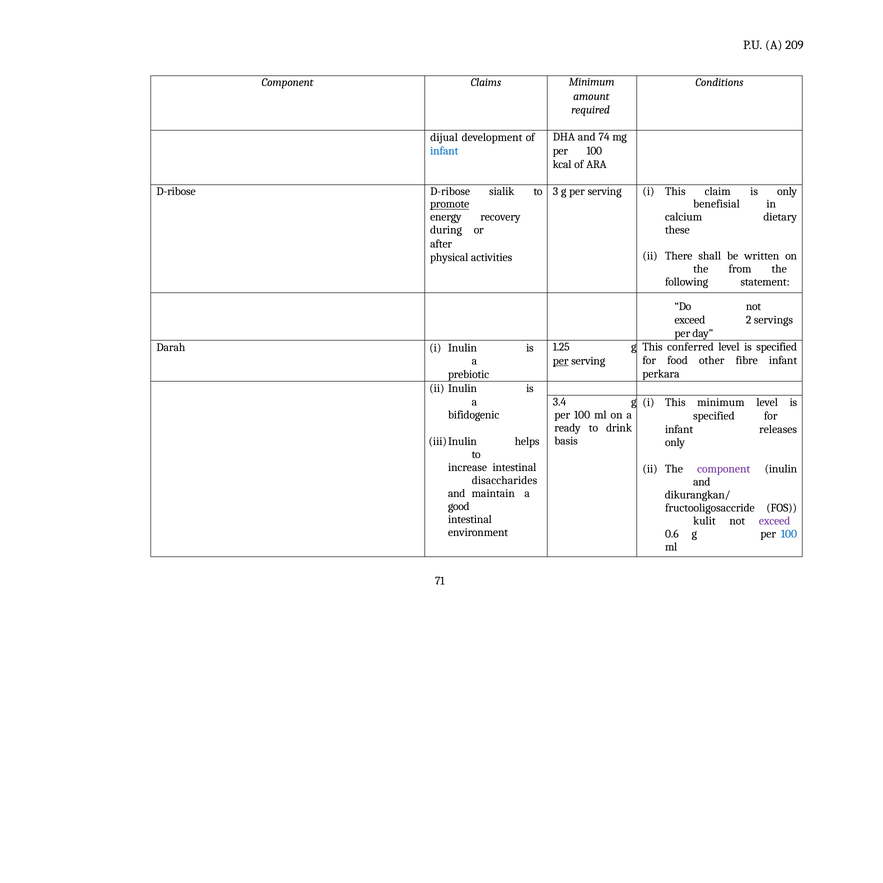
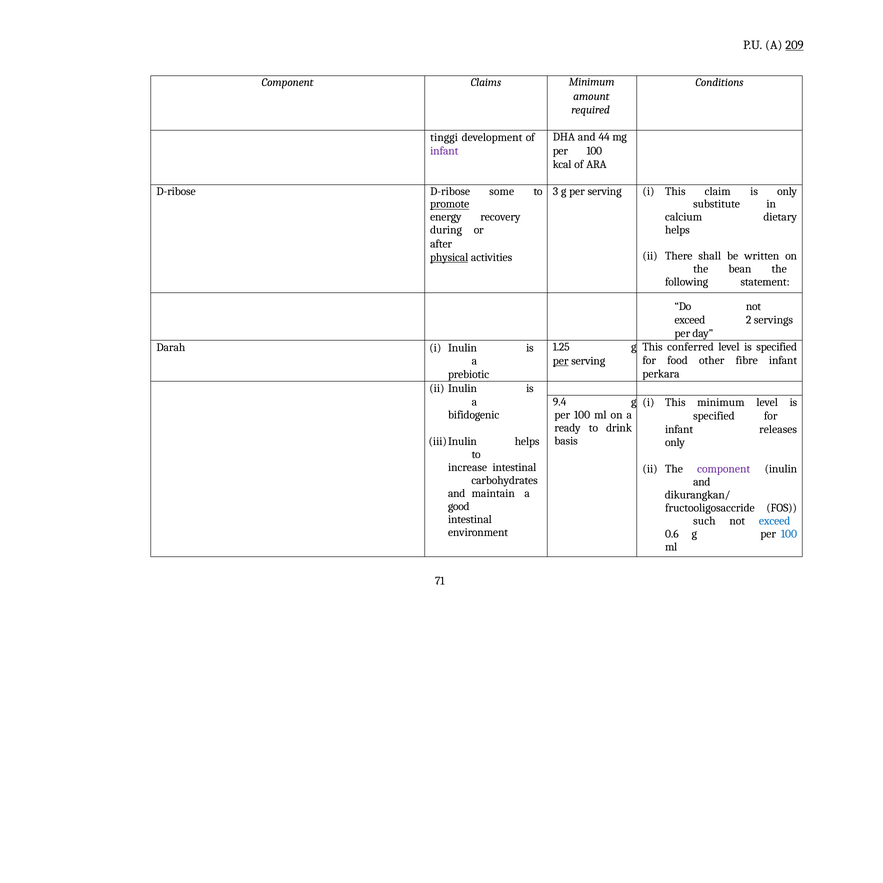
209 underline: none -> present
74: 74 -> 44
dijual: dijual -> tinggi
infant at (444, 151) colour: blue -> purple
sialik: sialik -> some
benefisial: benefisial -> substitute
these at (677, 230): these -> helps
physical underline: none -> present
from: from -> bean
3.4: 3.4 -> 9.4
disaccharides: disaccharides -> carbohydrates
kulit: kulit -> such
exceed at (775, 521) colour: purple -> blue
